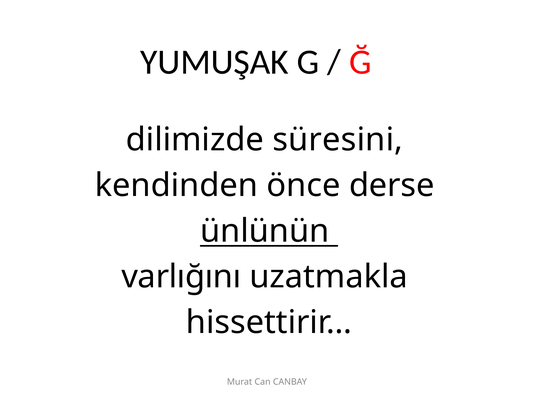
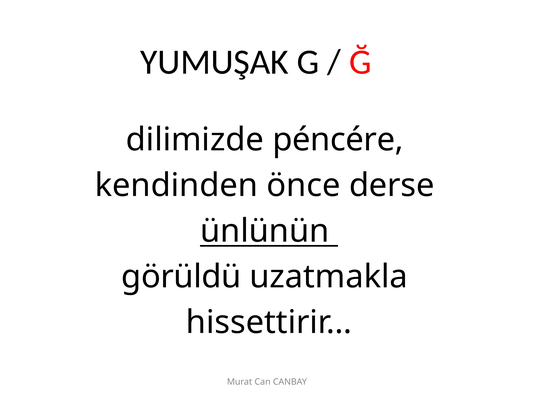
süresini: süresini -> péncére
varlığını: varlığını -> görüldü
